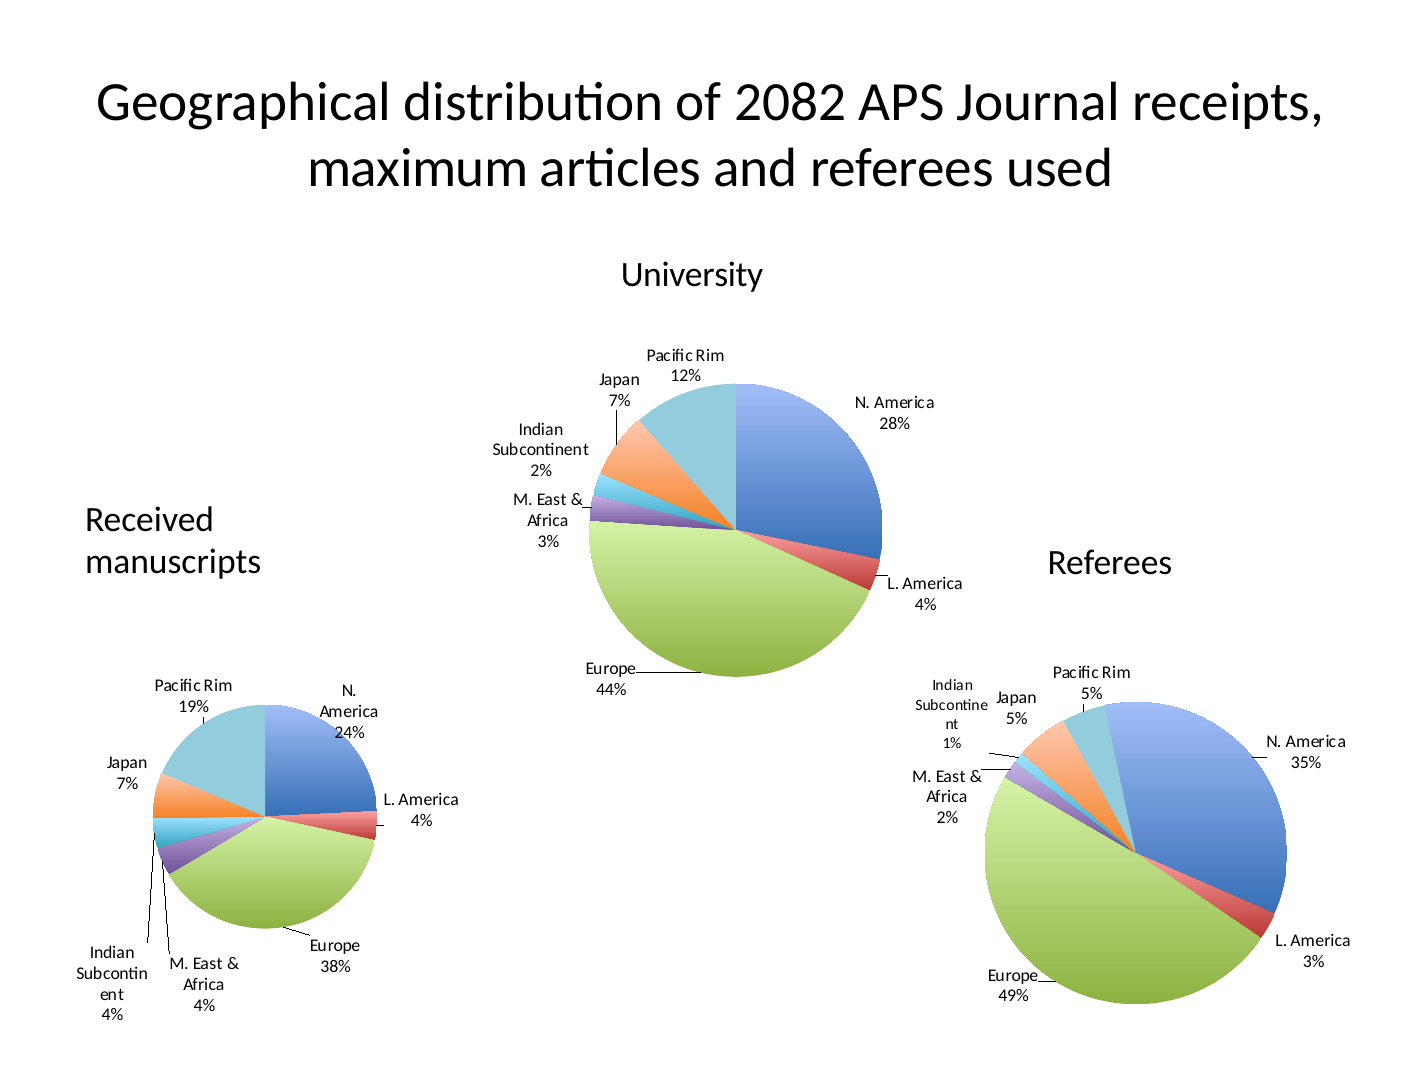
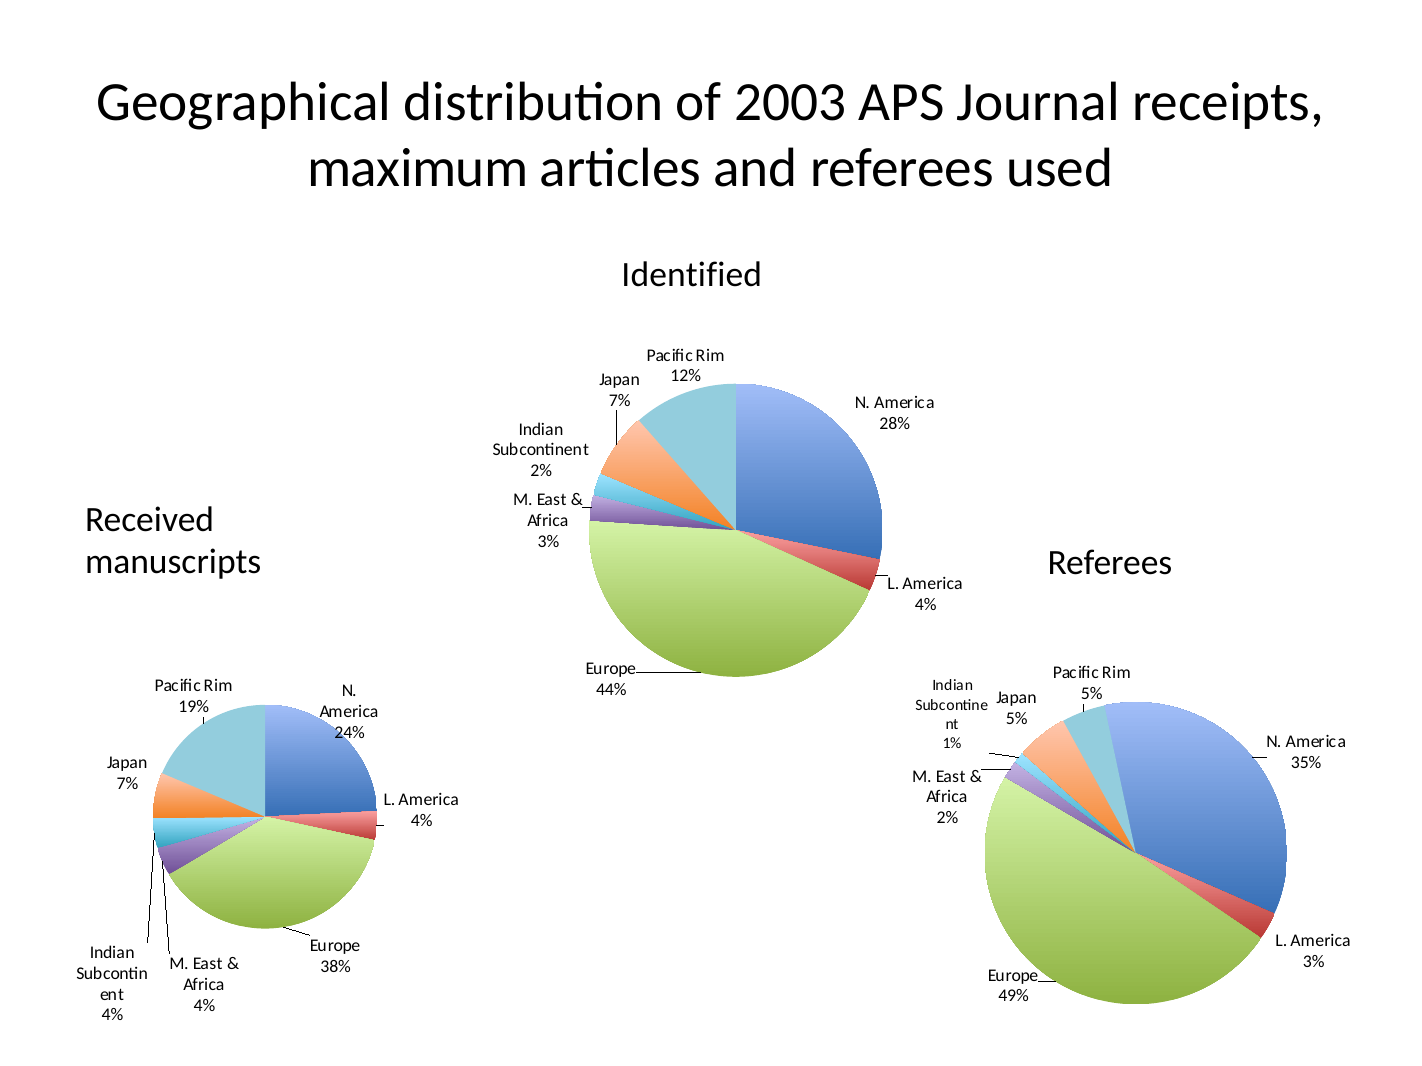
2082: 2082 -> 2003
University: University -> Identified
